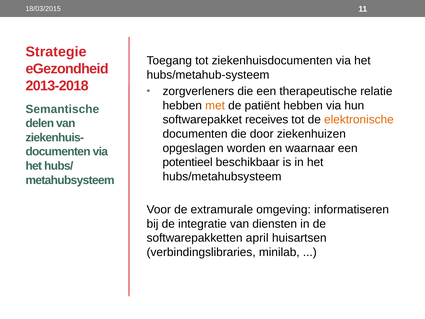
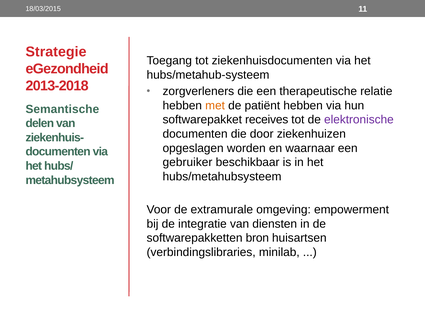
elektronische colour: orange -> purple
potentieel: potentieel -> gebruiker
informatiseren: informatiseren -> empowerment
april: april -> bron
